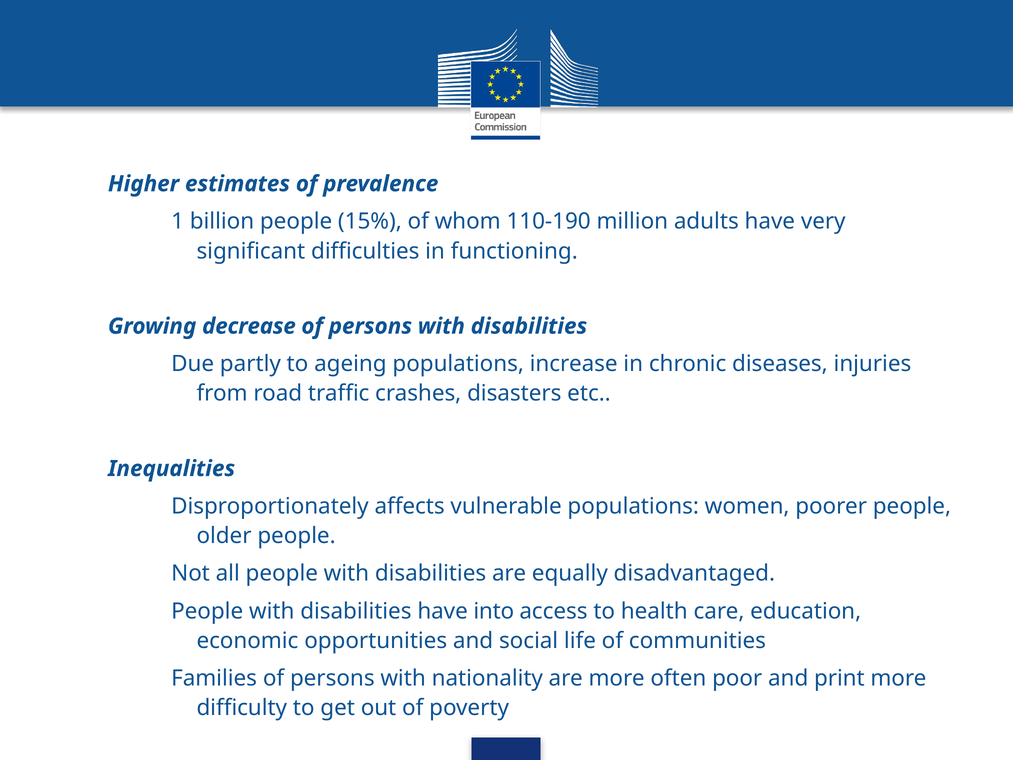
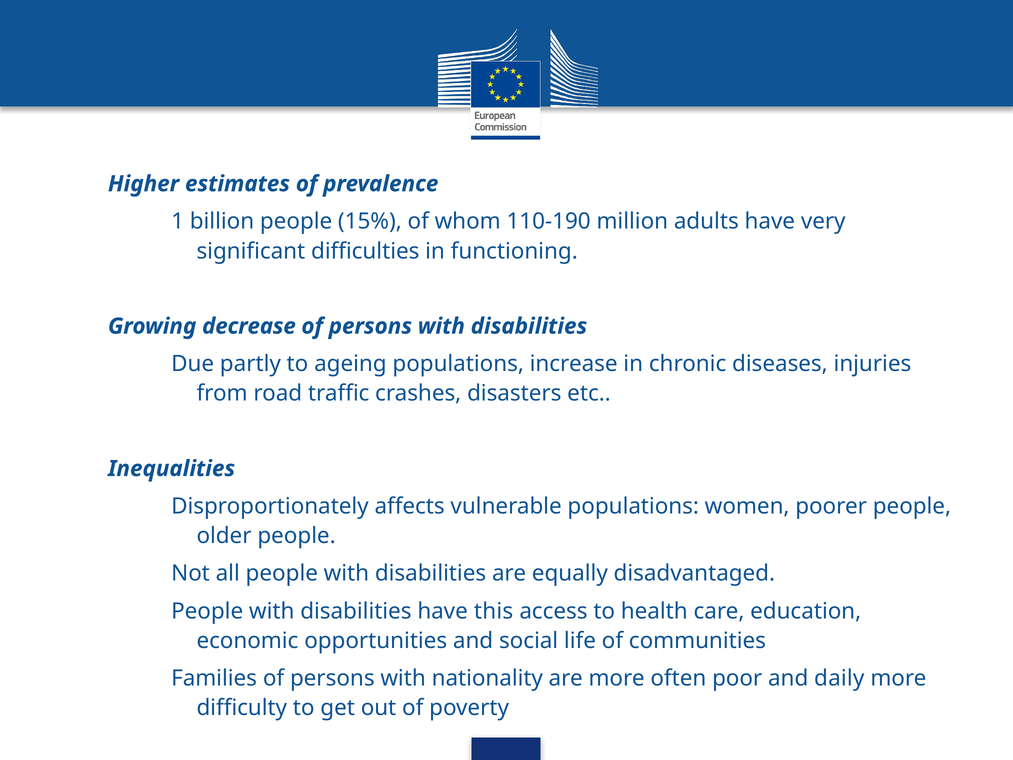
into: into -> this
print: print -> daily
